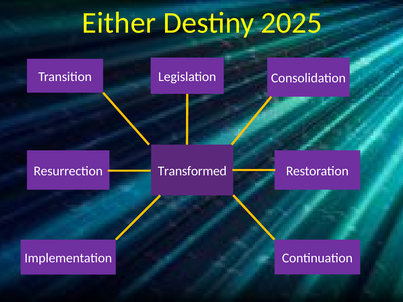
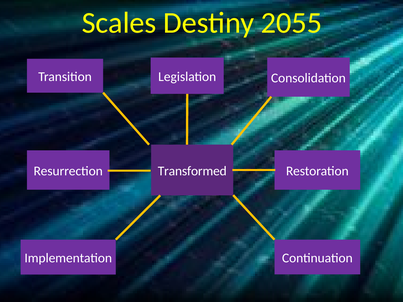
Either: Either -> Scales
2025: 2025 -> 2055
